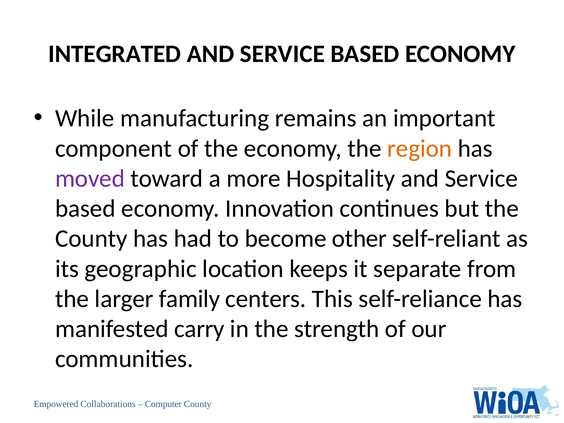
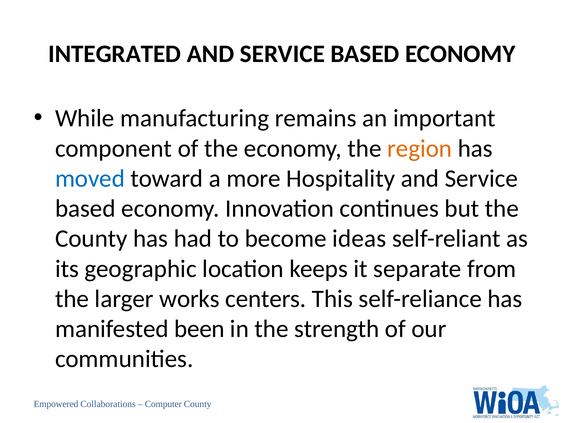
moved colour: purple -> blue
other: other -> ideas
family: family -> works
carry: carry -> been
